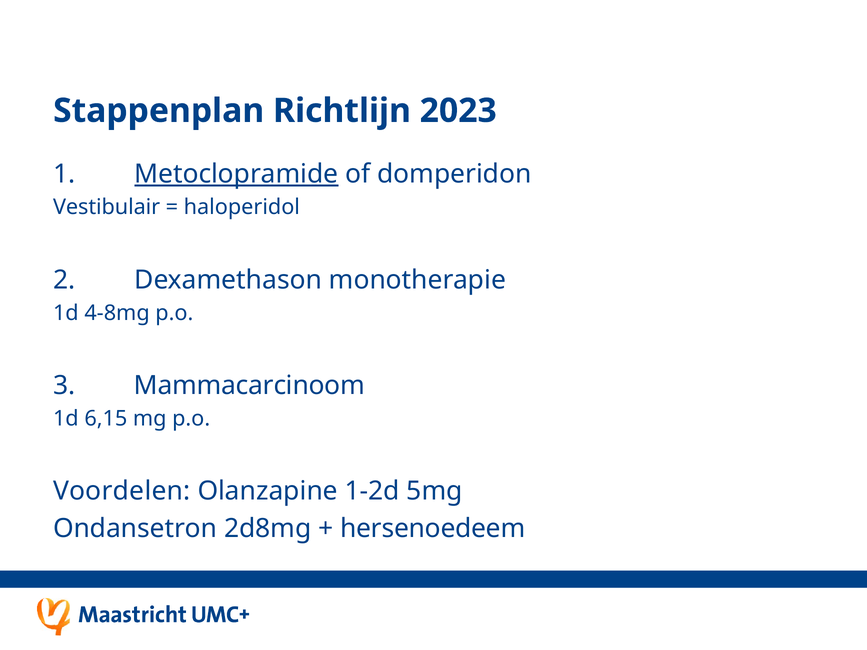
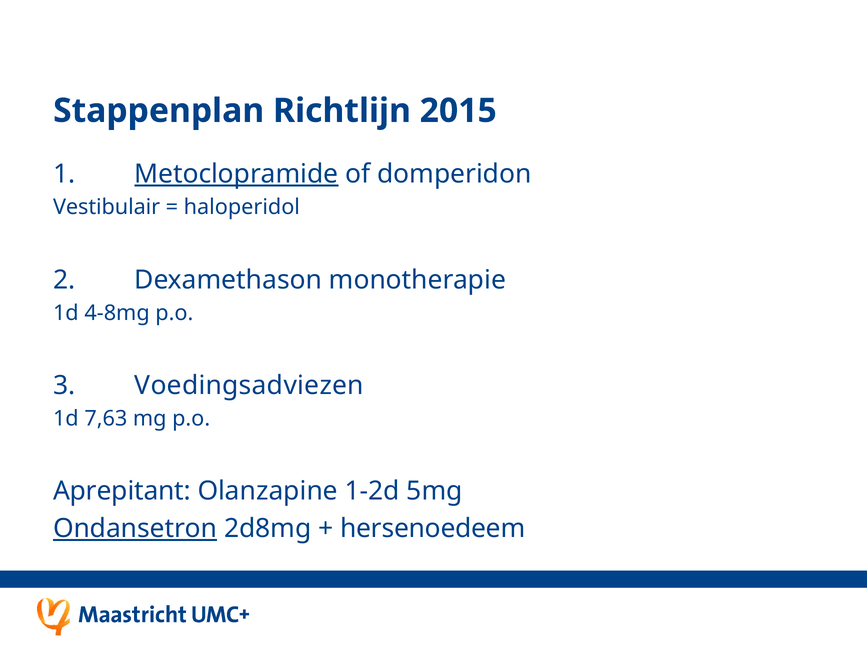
2023: 2023 -> 2015
Mammacarcinoom: Mammacarcinoom -> Voedingsadviezen
6,15: 6,15 -> 7,63
Voordelen: Voordelen -> Aprepitant
Ondansetron underline: none -> present
